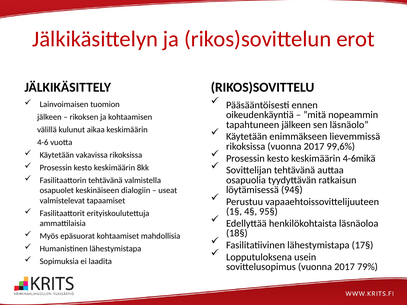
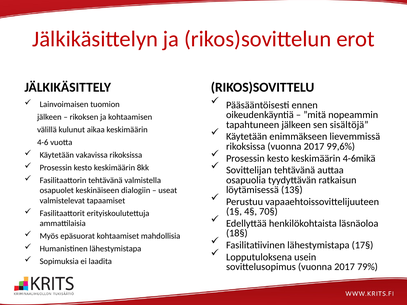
läsnäolo: läsnäolo -> sisältöjä
94§: 94§ -> 13§
95§: 95§ -> 70§
